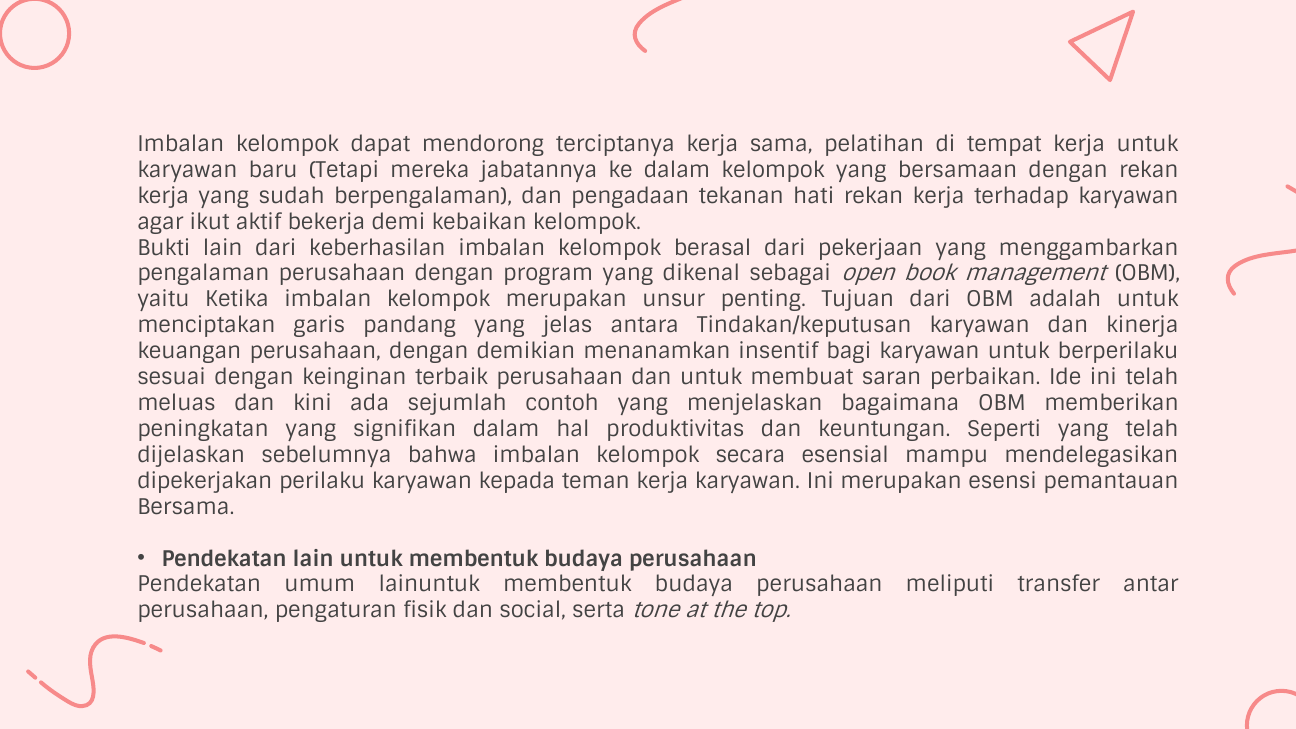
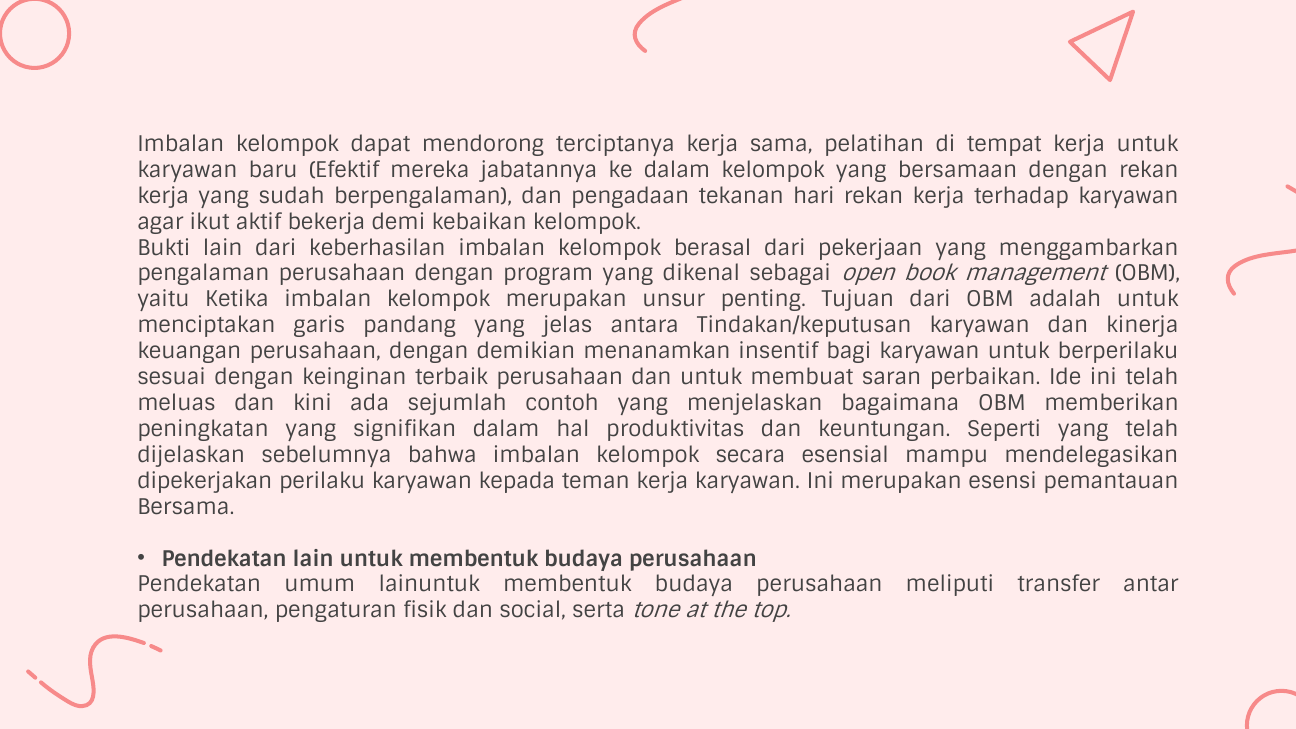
Tetapi: Tetapi -> Efektif
hati: hati -> hari
